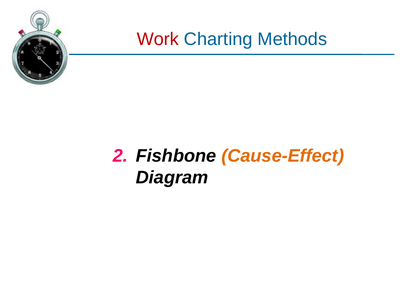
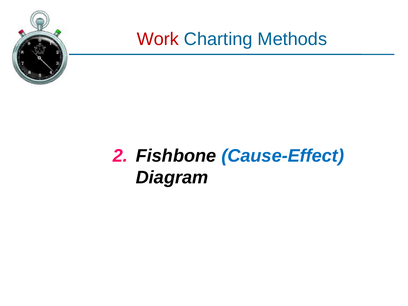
Cause-Effect colour: orange -> blue
